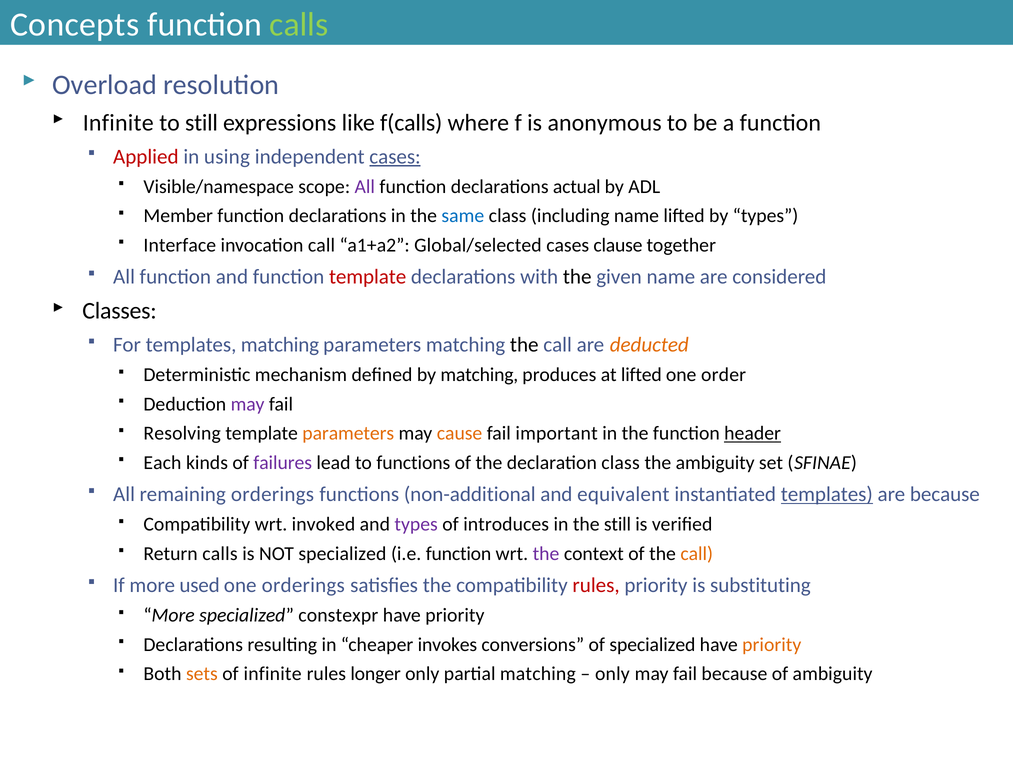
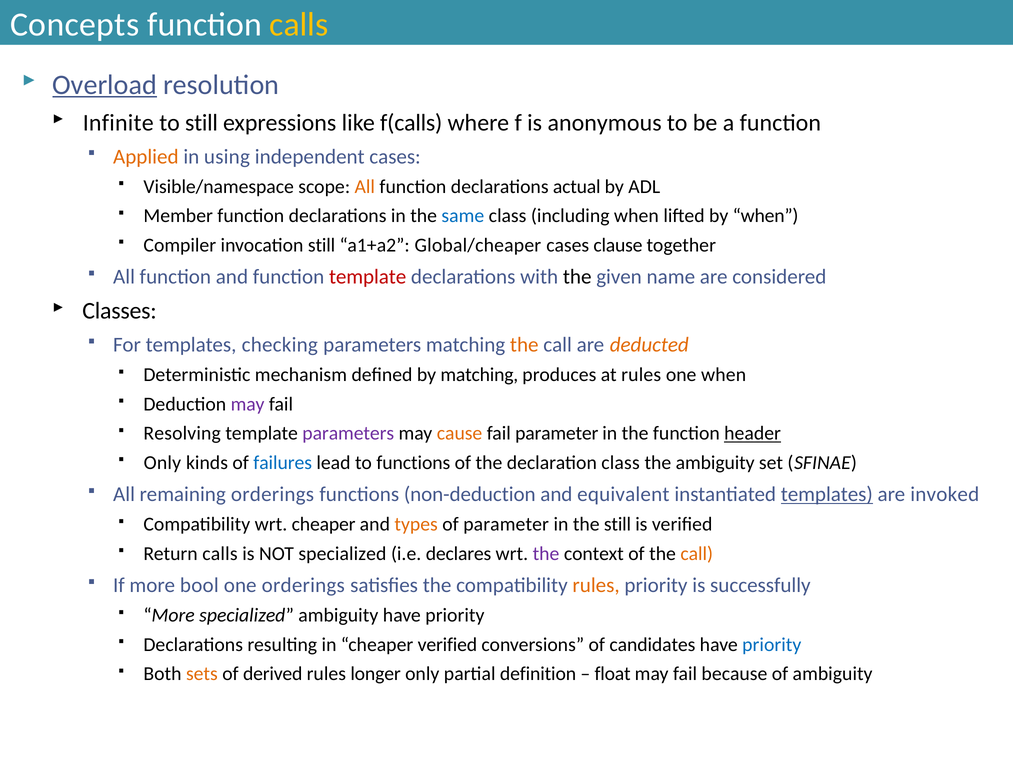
calls at (299, 25) colour: light green -> yellow
Overload underline: none -> present
Applied colour: red -> orange
cases at (395, 157) underline: present -> none
All at (365, 187) colour: purple -> orange
including name: name -> when
by types: types -> when
Interface: Interface -> Compiler
invocation call: call -> still
Global/selected: Global/selected -> Global/cheaper
templates matching: matching -> checking
the at (524, 345) colour: black -> orange
at lifted: lifted -> rules
one order: order -> when
parameters at (348, 433) colour: orange -> purple
fail important: important -> parameter
Each at (162, 463): Each -> Only
failures colour: purple -> blue
non-additional: non-additional -> non-deduction
are because: because -> invoked
wrt invoked: invoked -> cheaper
types at (416, 524) colour: purple -> orange
of introduces: introduces -> parameter
i.e function: function -> declares
used: used -> bool
rules at (596, 585) colour: red -> orange
substituting: substituting -> successfully
specialized constexpr: constexpr -> ambiguity
cheaper invokes: invokes -> verified
of specialized: specialized -> candidates
priority at (772, 644) colour: orange -> blue
of infinite: infinite -> derived
partial matching: matching -> definition
only at (612, 674): only -> float
